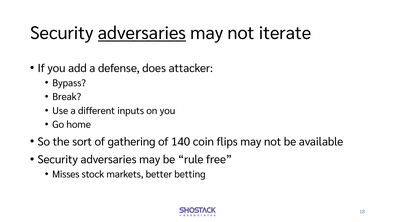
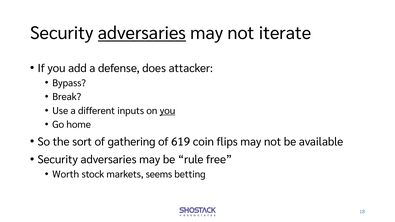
you at (167, 111) underline: none -> present
140: 140 -> 619
Misses: Misses -> Worth
better: better -> seems
